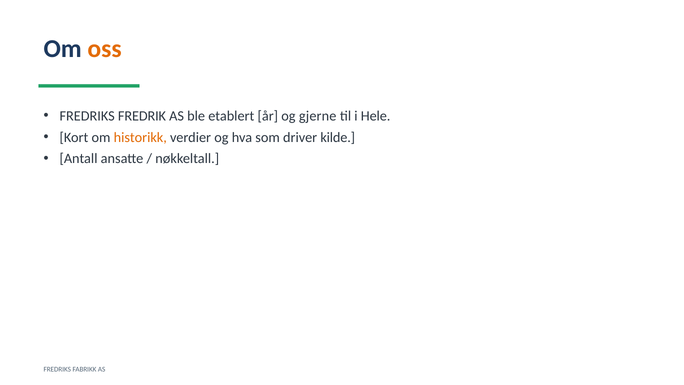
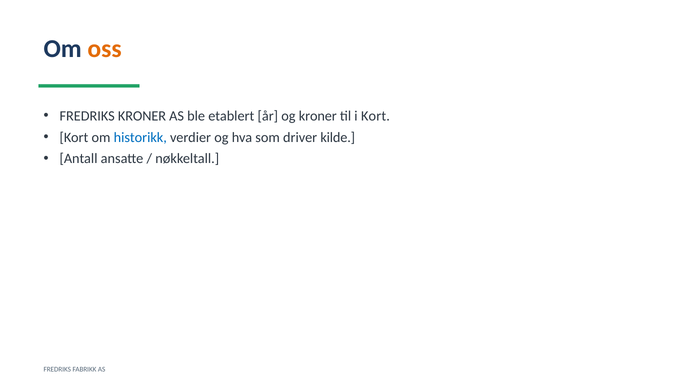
FREDRIKS FREDRIK: FREDRIK -> KRONER
og gjerne: gjerne -> kroner
i Hele: Hele -> Kort
historikk colour: orange -> blue
